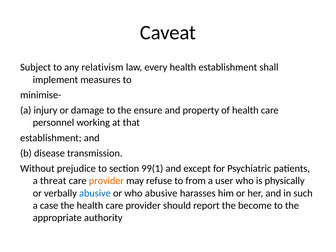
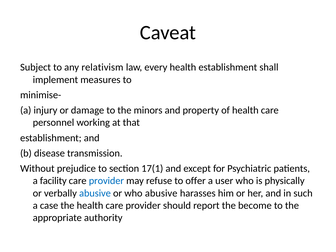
ensure: ensure -> minors
99(1: 99(1 -> 17(1
threat: threat -> facility
provider at (106, 181) colour: orange -> blue
from: from -> offer
